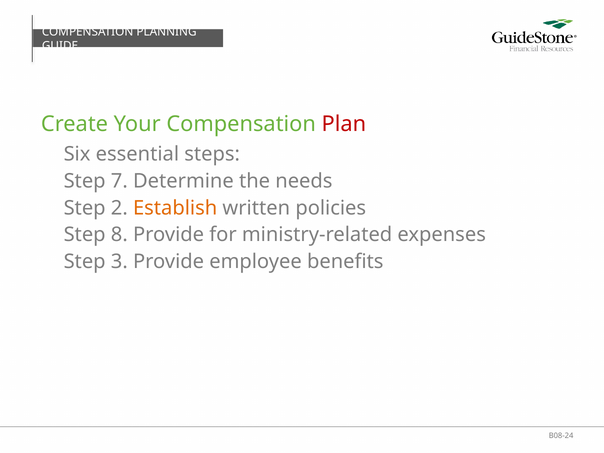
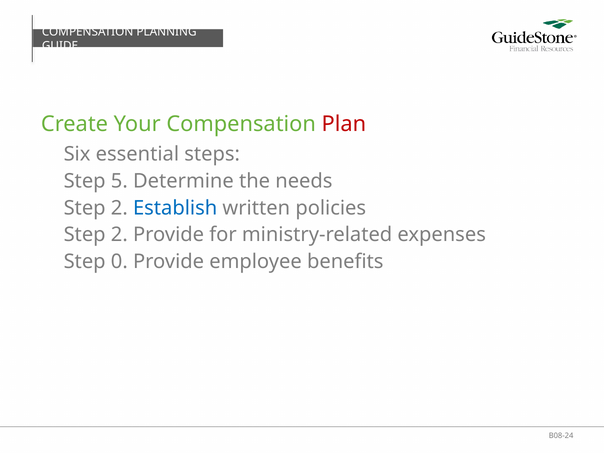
7: 7 -> 5
Establish colour: orange -> blue
8 at (119, 235): 8 -> 2
3: 3 -> 0
